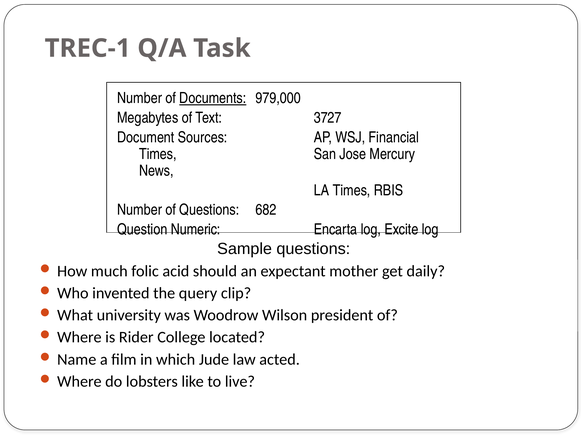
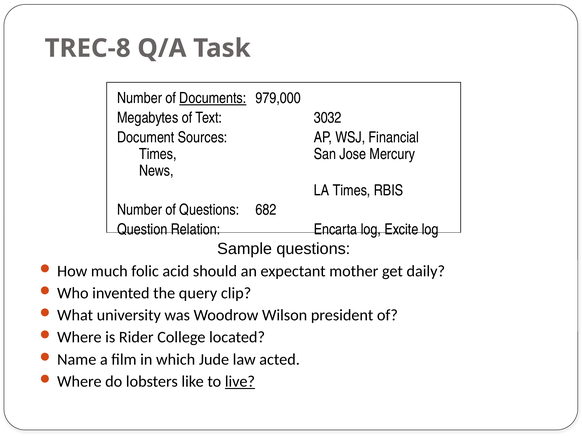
TREC-1: TREC-1 -> TREC-8
3727: 3727 -> 3032
Numeric: Numeric -> Relation
live underline: none -> present
